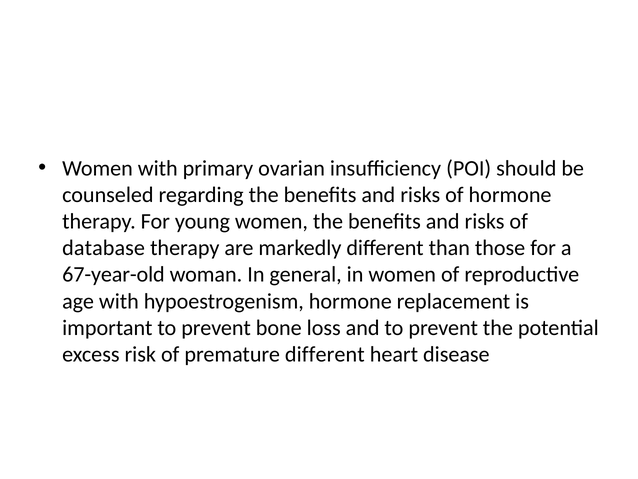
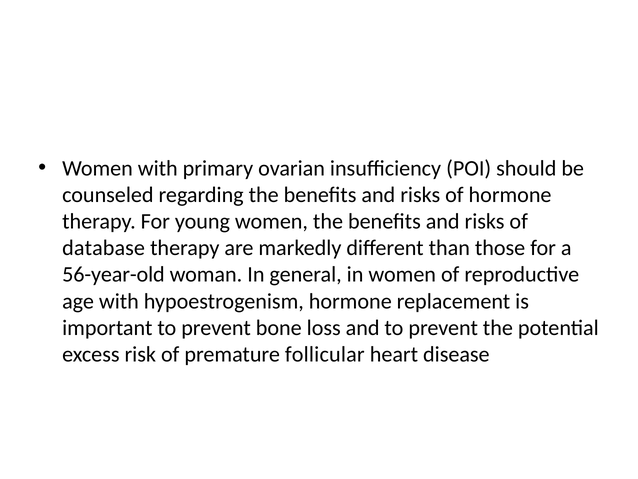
67-year-old: 67-year-old -> 56-year-old
premature different: different -> follicular
